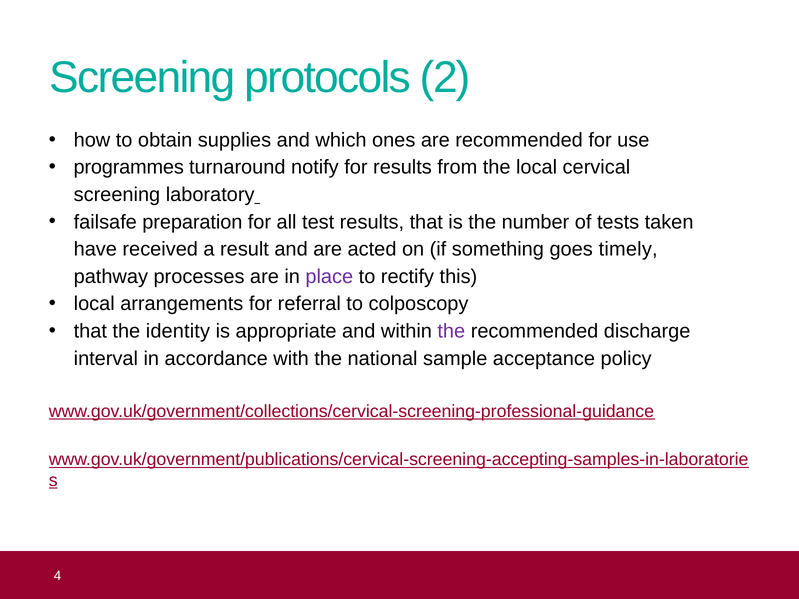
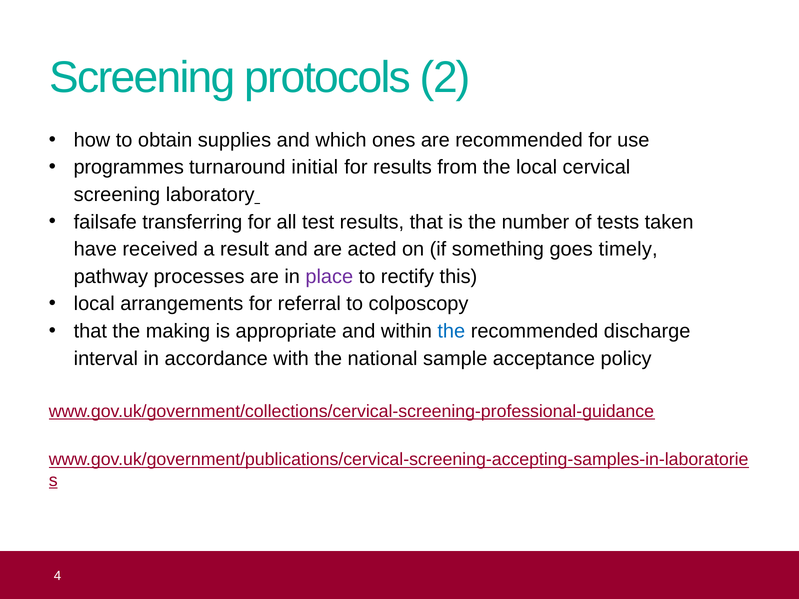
notify: notify -> initial
preparation: preparation -> transferring
identity: identity -> making
the at (451, 331) colour: purple -> blue
